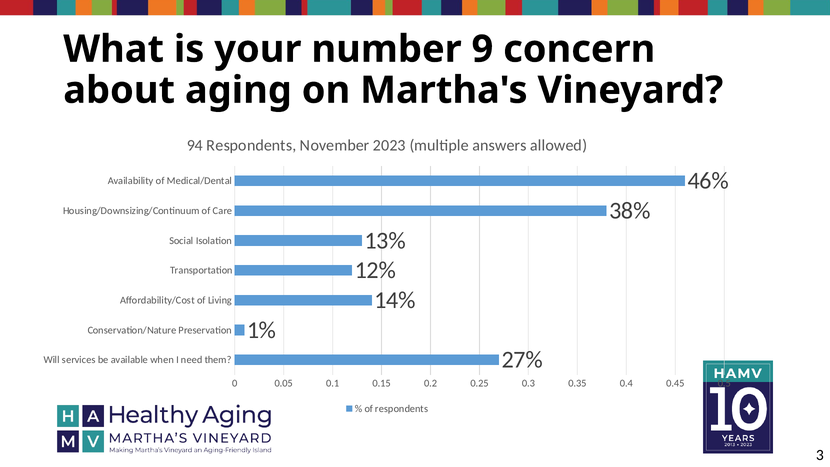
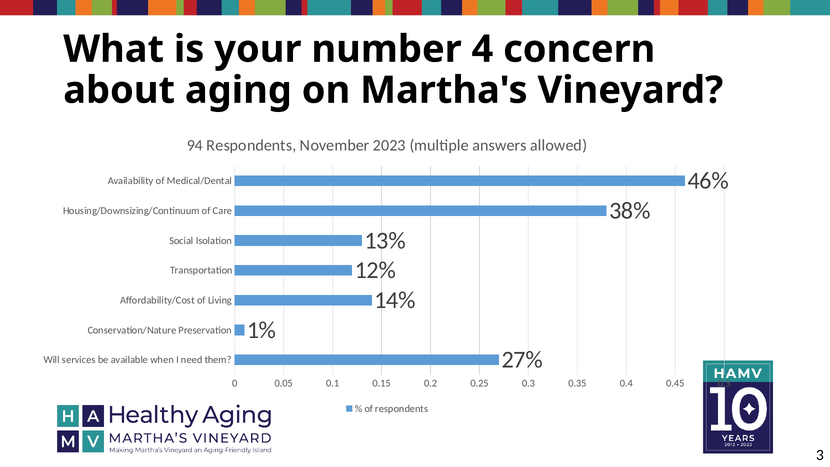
9: 9 -> 4
